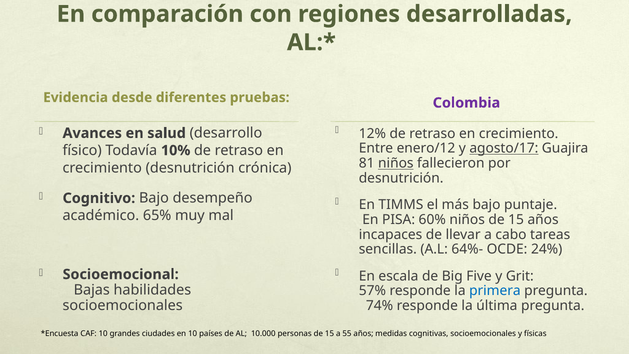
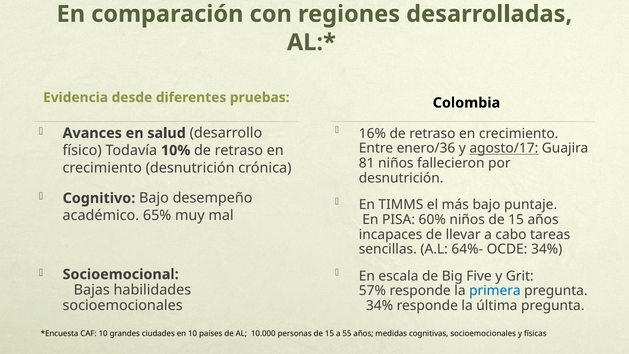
Colombia colour: purple -> black
12%: 12% -> 16%
enero/12: enero/12 -> enero/36
niños at (396, 163) underline: present -> none
OCDE 24%: 24% -> 34%
74% at (380, 306): 74% -> 34%
